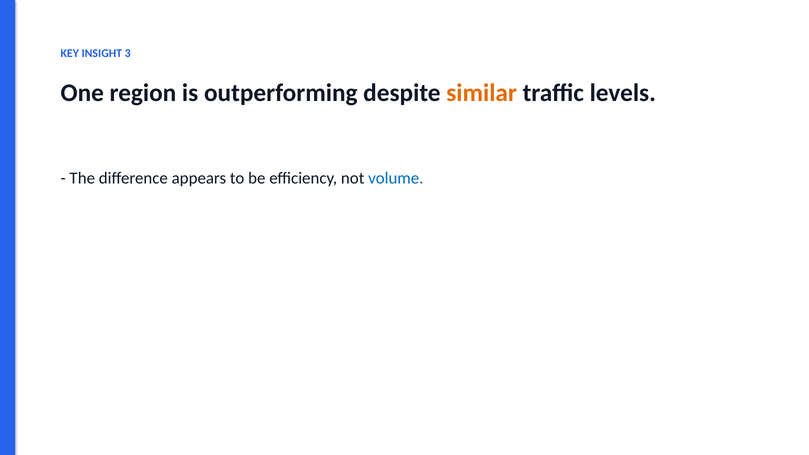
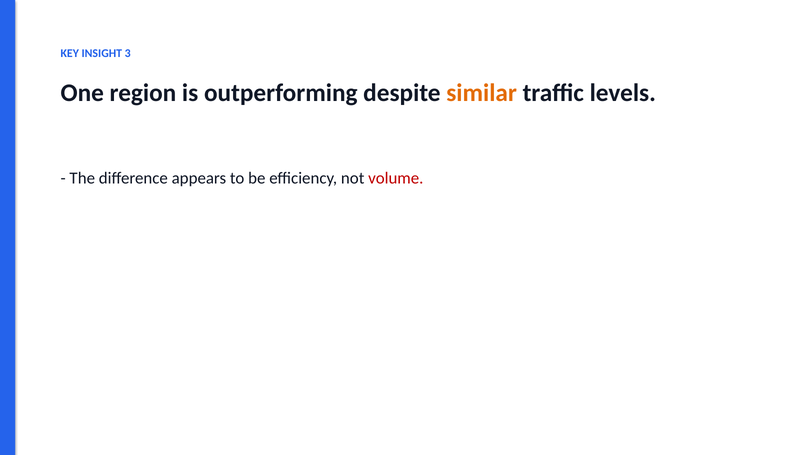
volume colour: blue -> red
